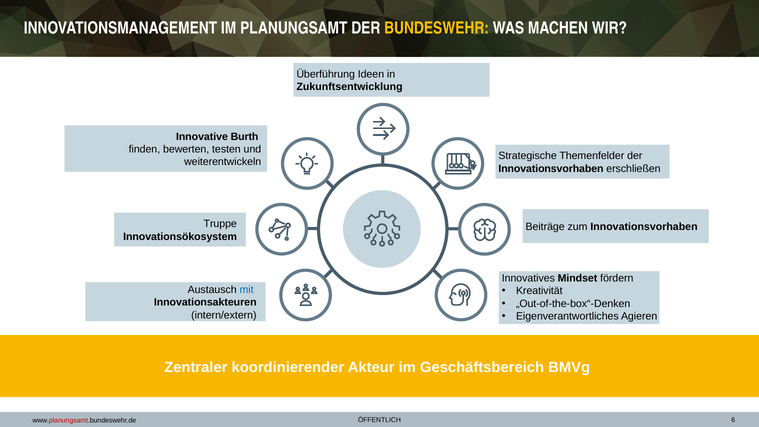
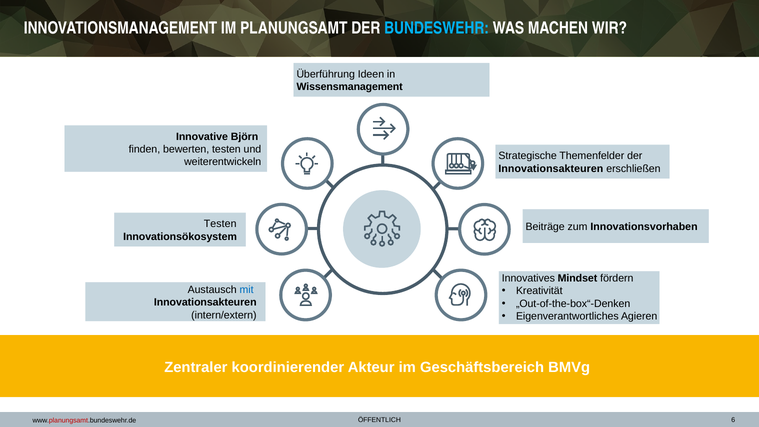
BUNDESWEHR colour: yellow -> light blue
Zukunftsentwicklung: Zukunftsentwicklung -> Wissensmanagement
Burth: Burth -> Björn
Innovationsvorhaben at (551, 169): Innovationsvorhaben -> Innovationsakteuren
Truppe at (220, 224): Truppe -> Testen
